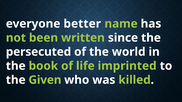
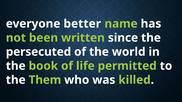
imprinted: imprinted -> permitted
Given: Given -> Them
